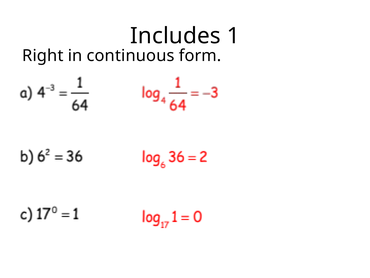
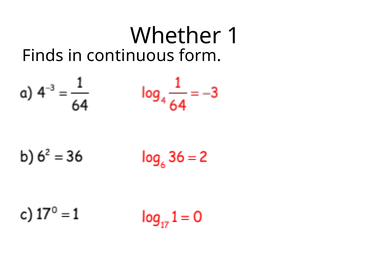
Includes: Includes -> Whether
Right: Right -> Finds
